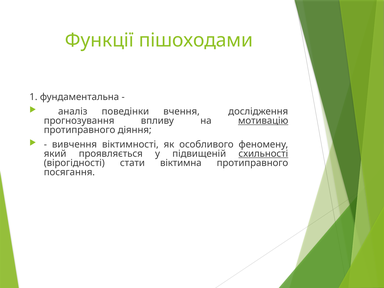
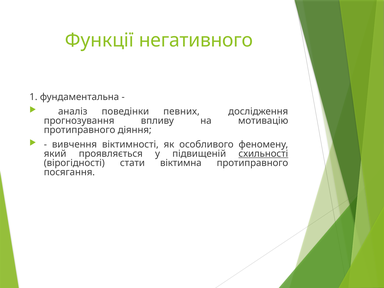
пішоходами: пішоходами -> негативного
вчення: вчення -> певних
мотивацію underline: present -> none
